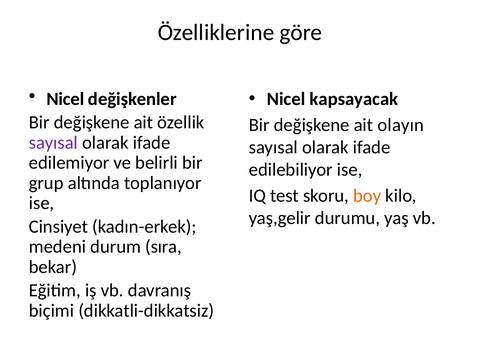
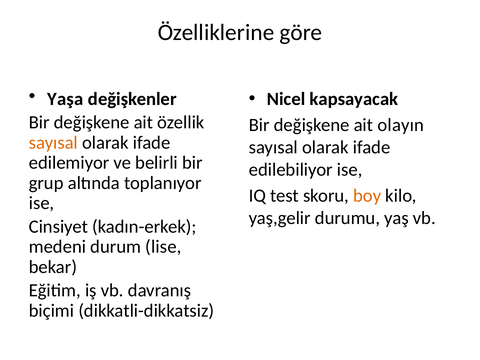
Nicel at (65, 99): Nicel -> Yaşa
sayısal at (53, 143) colour: purple -> orange
sıra: sıra -> lise
